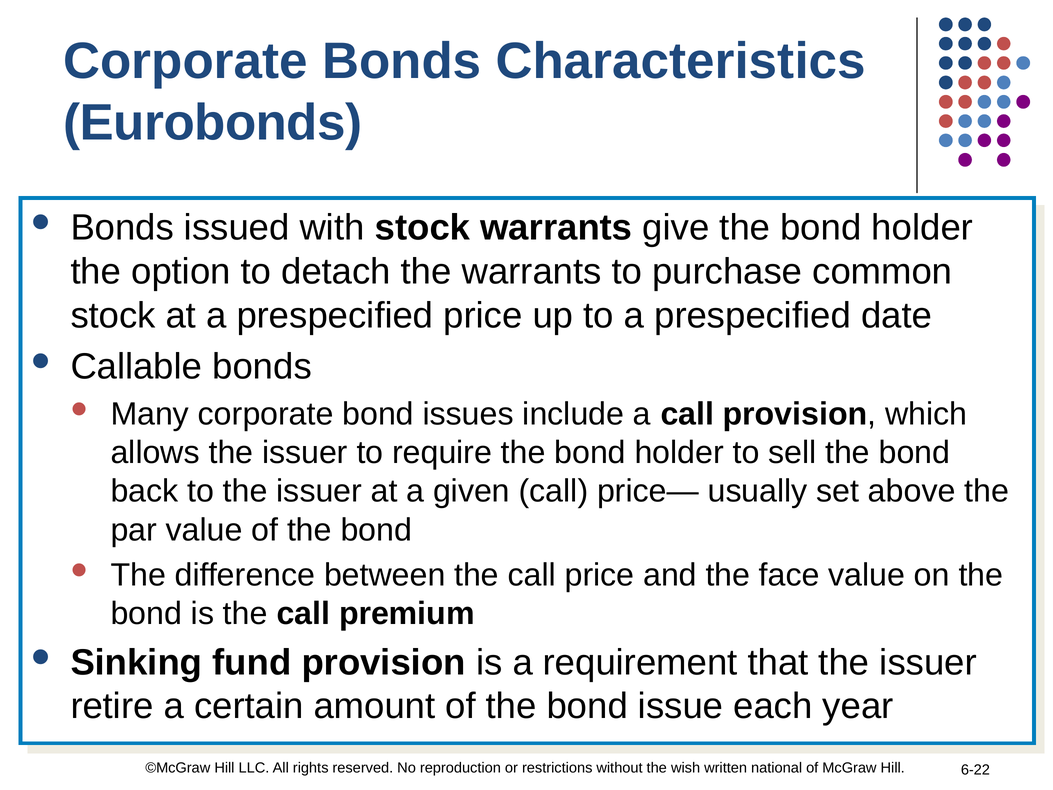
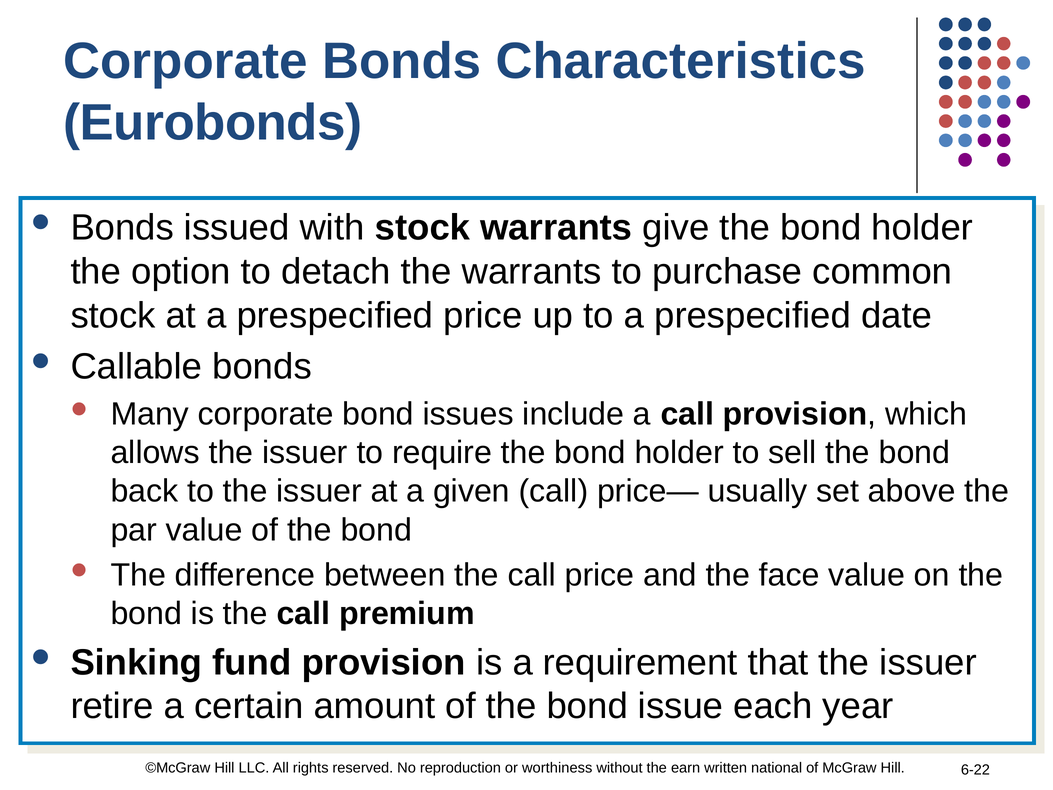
restrictions: restrictions -> worthiness
wish: wish -> earn
